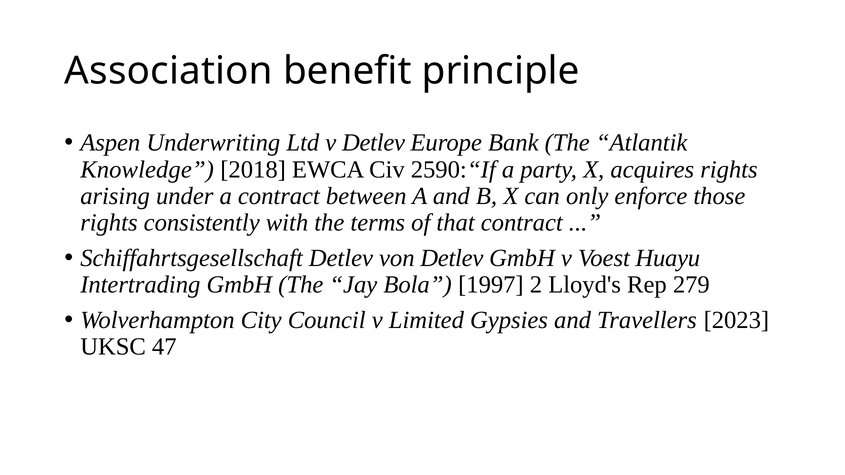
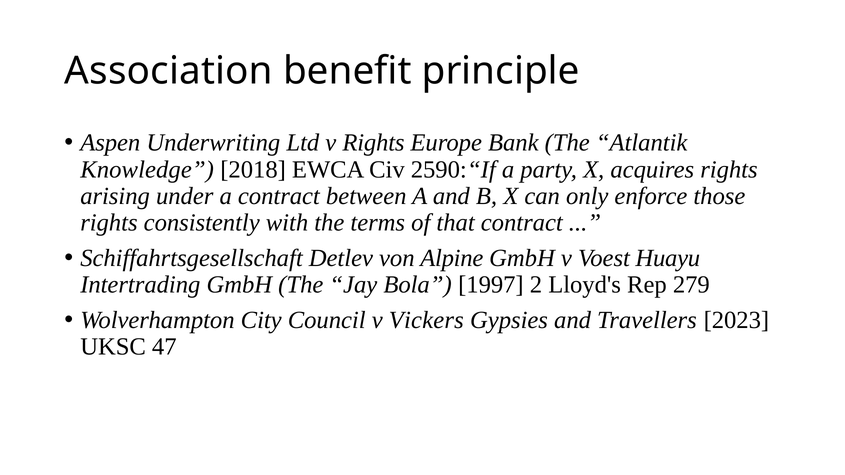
v Detlev: Detlev -> Rights
von Detlev: Detlev -> Alpine
Limited: Limited -> Vickers
